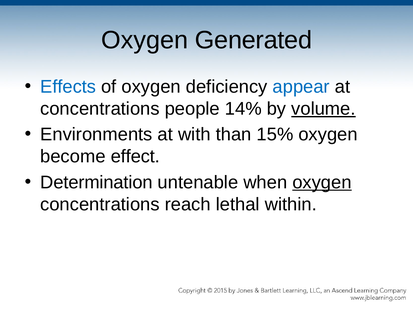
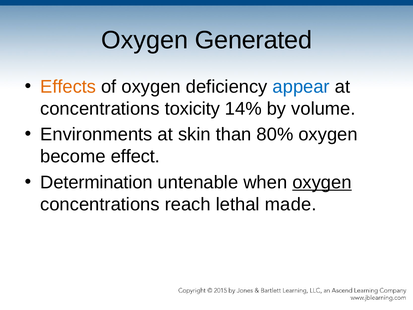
Effects colour: blue -> orange
people: people -> toxicity
volume underline: present -> none
with: with -> skin
15%: 15% -> 80%
within: within -> made
